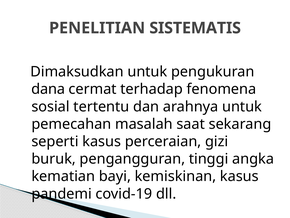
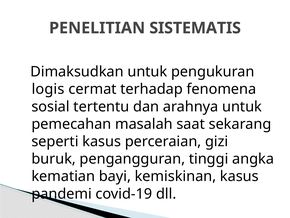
dana: dana -> logis
